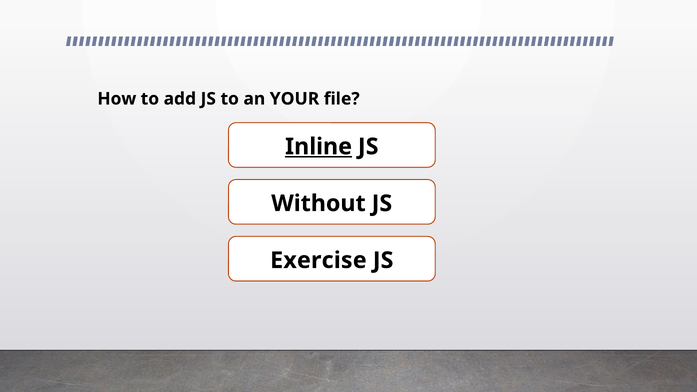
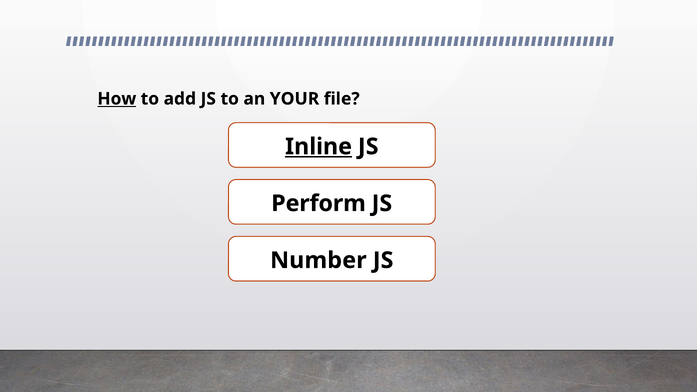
How underline: none -> present
Without: Without -> Perform
Exercise: Exercise -> Number
